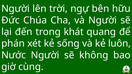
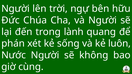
khát: khát -> lành
